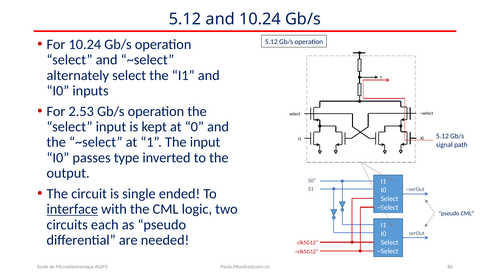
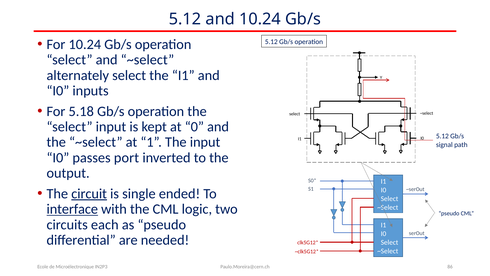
2.53: 2.53 -> 5.18
type: type -> port
circuit underline: none -> present
